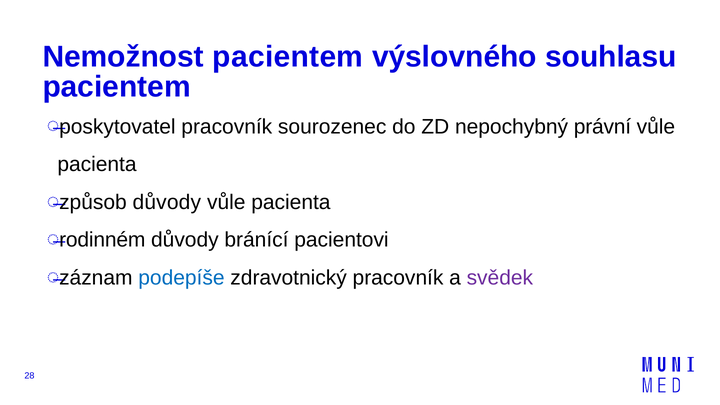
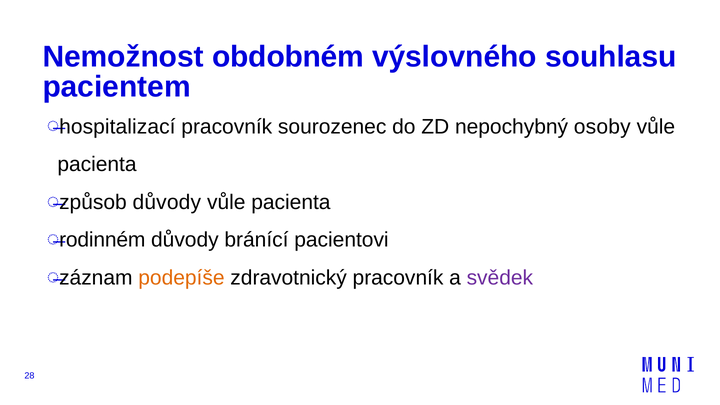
Nemožnost pacientem: pacientem -> obdobném
poskytovatel: poskytovatel -> hospitalizací
právní: právní -> osoby
podepíše colour: blue -> orange
